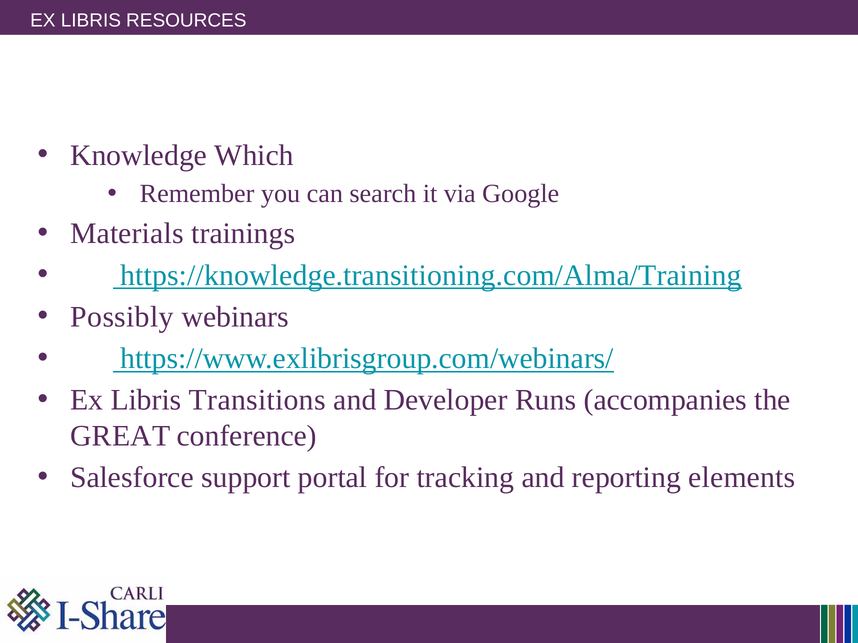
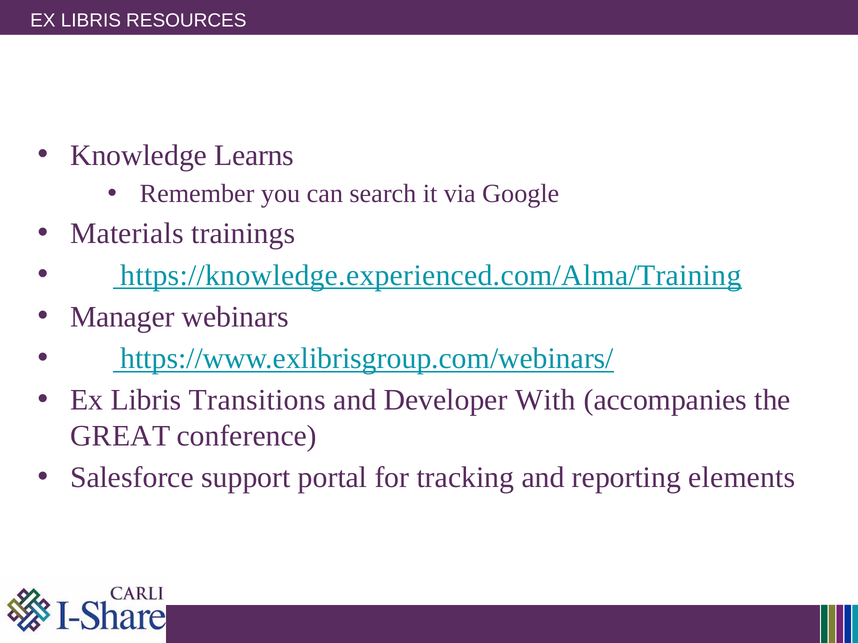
Which: Which -> Learns
https://knowledge.transitioning.com/Alma/Training: https://knowledge.transitioning.com/Alma/Training -> https://knowledge.experienced.com/Alma/Training
Possibly: Possibly -> Manager
Runs: Runs -> With
